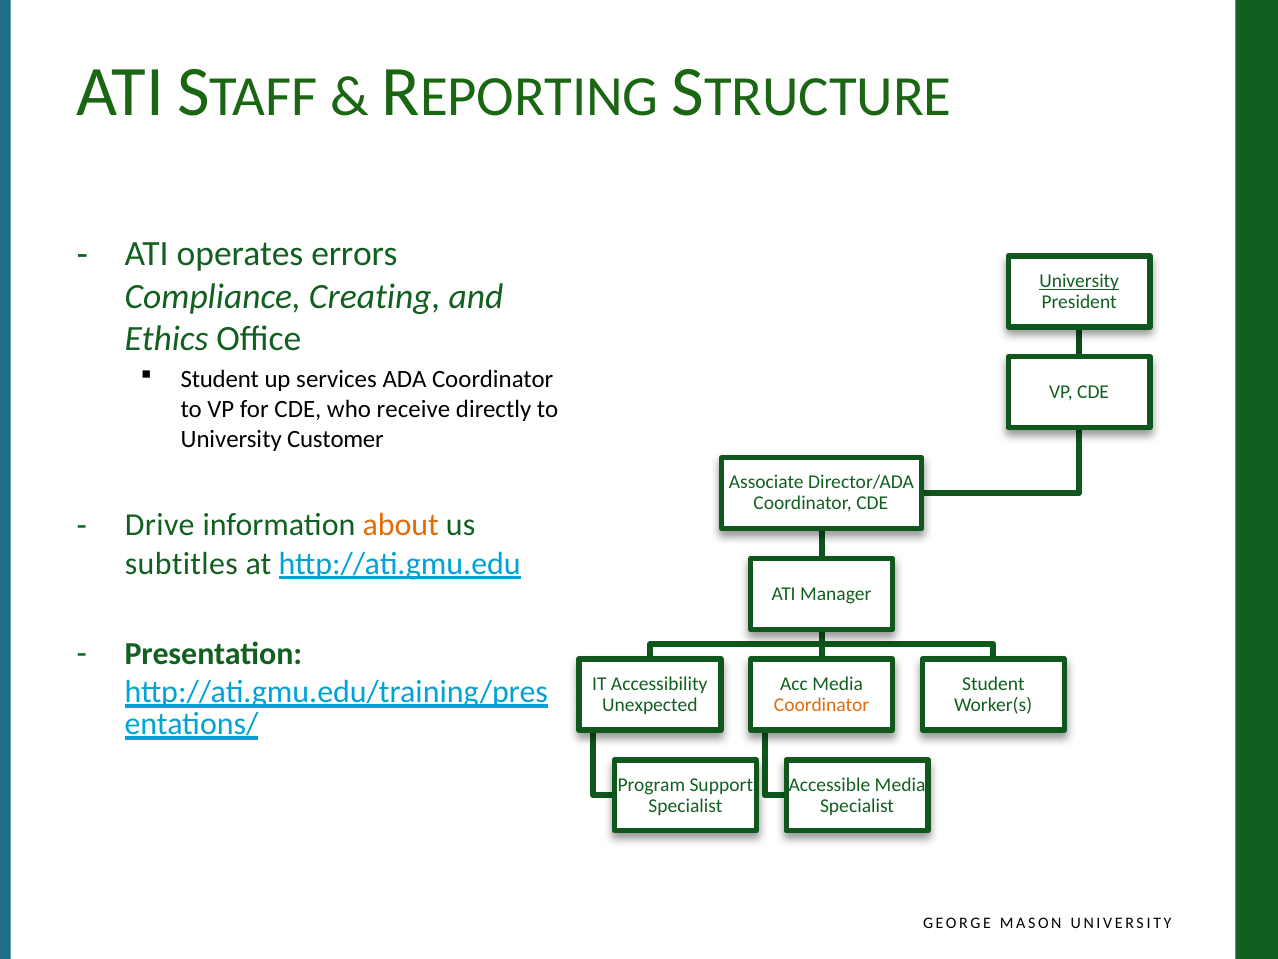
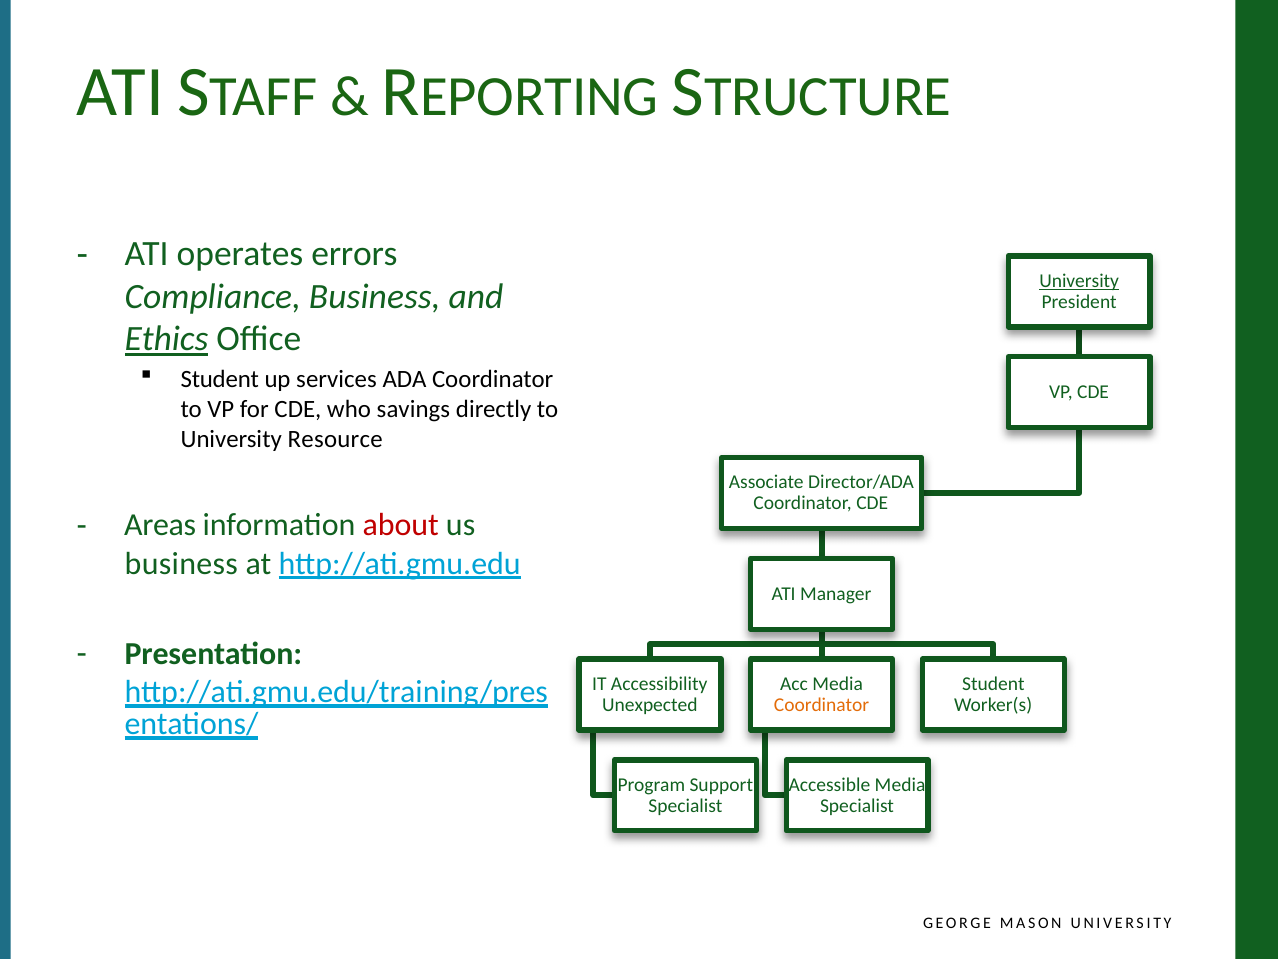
Compliance Creating: Creating -> Business
Ethics underline: none -> present
receive: receive -> savings
Customer: Customer -> Resource
Drive: Drive -> Areas
about colour: orange -> red
subtitles at (181, 563): subtitles -> business
